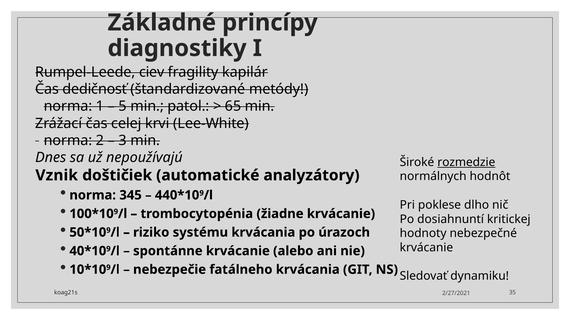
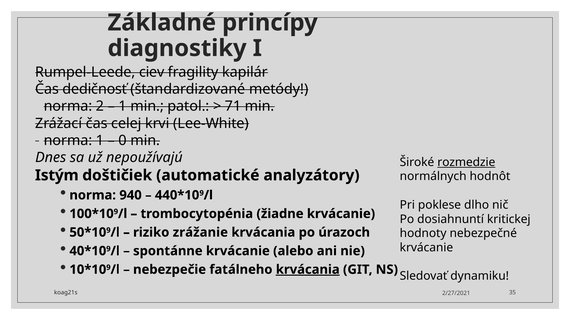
1: 1 -> 2
5 at (123, 106): 5 -> 1
65: 65 -> 71
norma 2: 2 -> 1
3: 3 -> 0
Vznik: Vznik -> Istým
345: 345 -> 940
systému: systému -> zrážanie
krvácania at (308, 270) underline: none -> present
